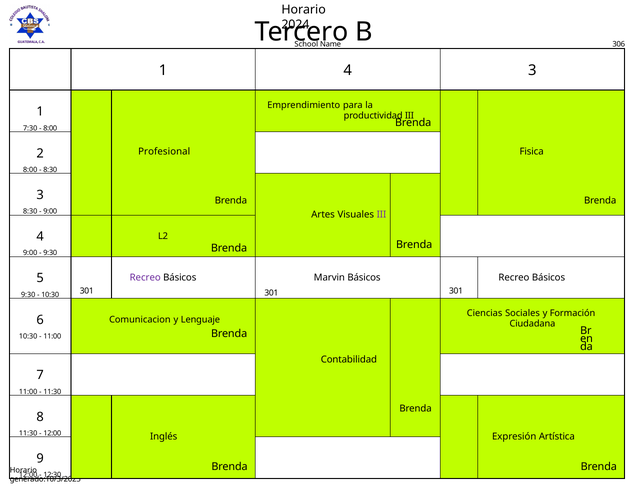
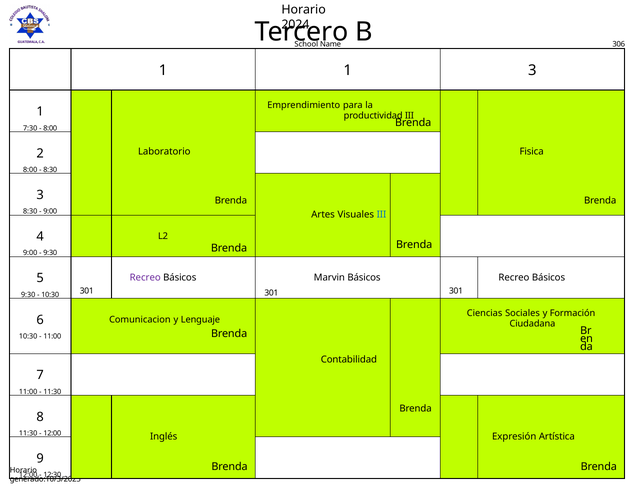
1 4: 4 -> 1
Profesional: Profesional -> Laboratorio
III at (381, 215) colour: purple -> blue
